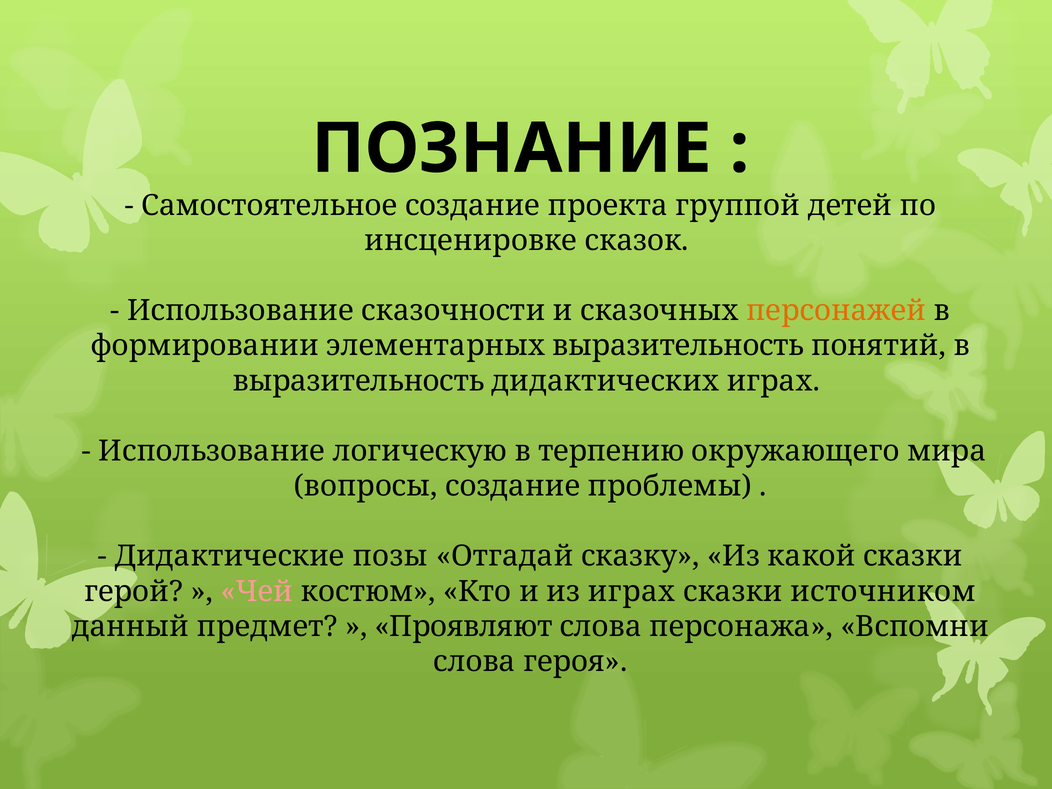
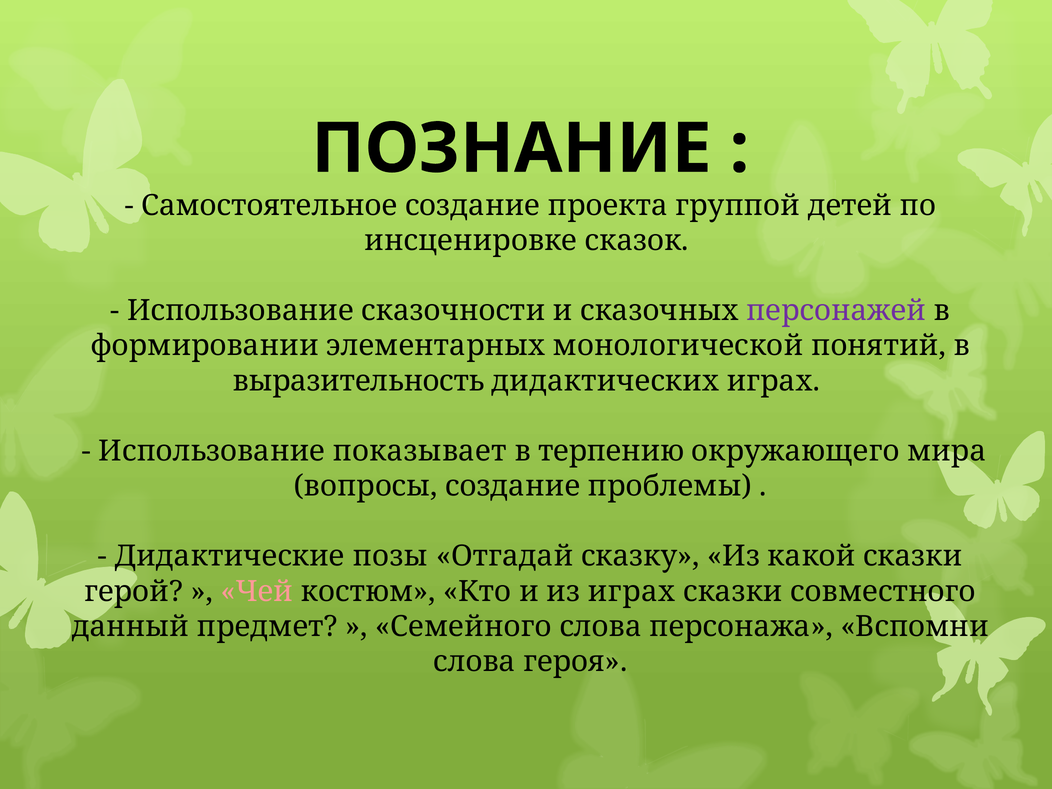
персонажей colour: orange -> purple
элементарных выразительность: выразительность -> монологической
логическую: логическую -> показывает
источником: источником -> совместного
Проявляют: Проявляют -> Семейного
